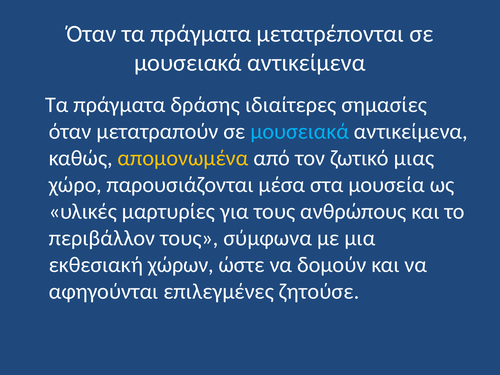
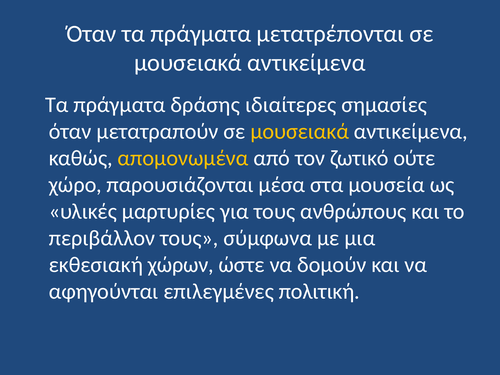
μουσειακά at (300, 132) colour: light blue -> yellow
μιας: μιας -> ούτε
ζητούσε: ζητούσε -> πολιτική
